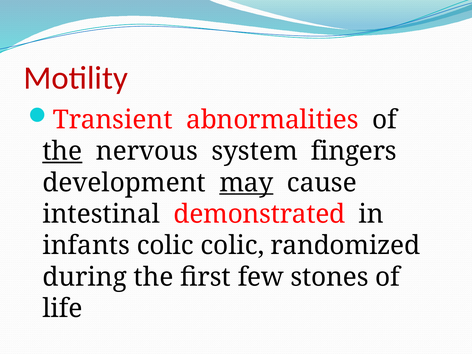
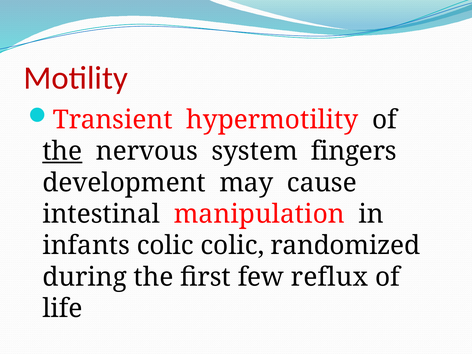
abnormalities: abnormalities -> hypermotility
may underline: present -> none
demonstrated: demonstrated -> manipulation
stones: stones -> reflux
